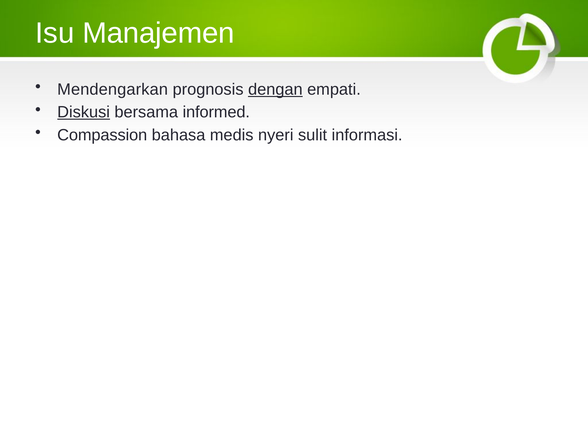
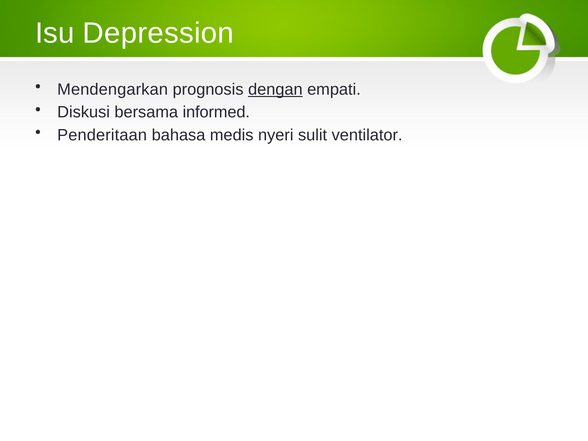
Manajemen: Manajemen -> Depression
Diskusi underline: present -> none
Compassion: Compassion -> Penderitaan
informasi: informasi -> ventilator
